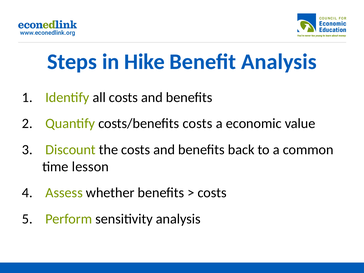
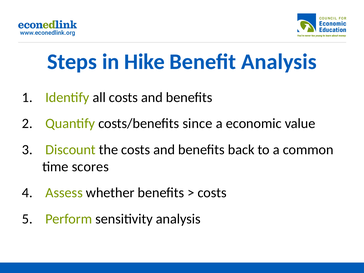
costs/benefits costs: costs -> since
lesson: lesson -> scores
